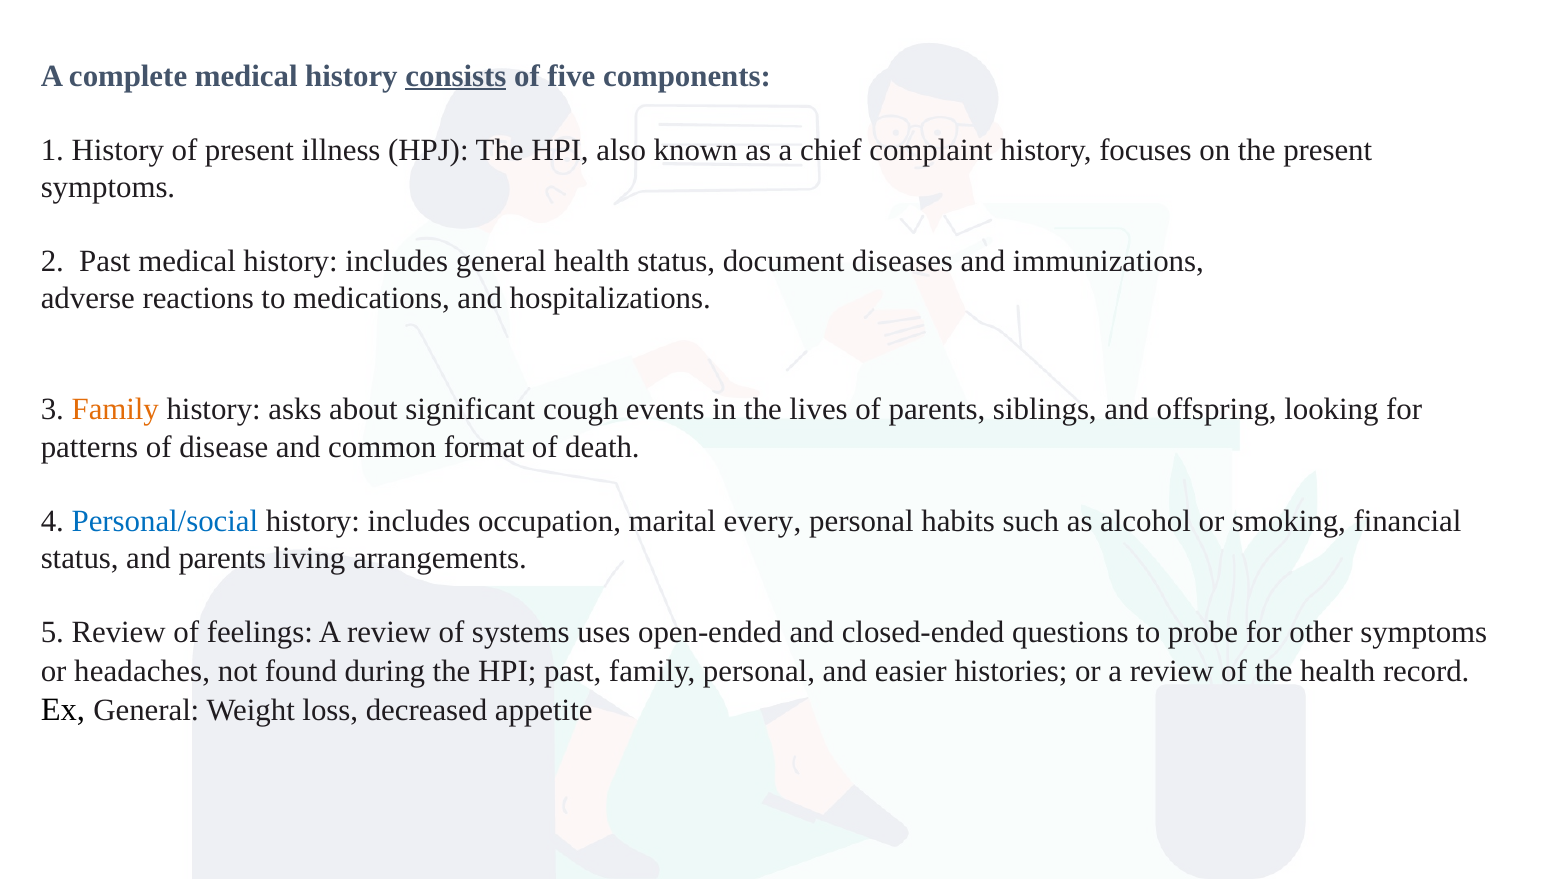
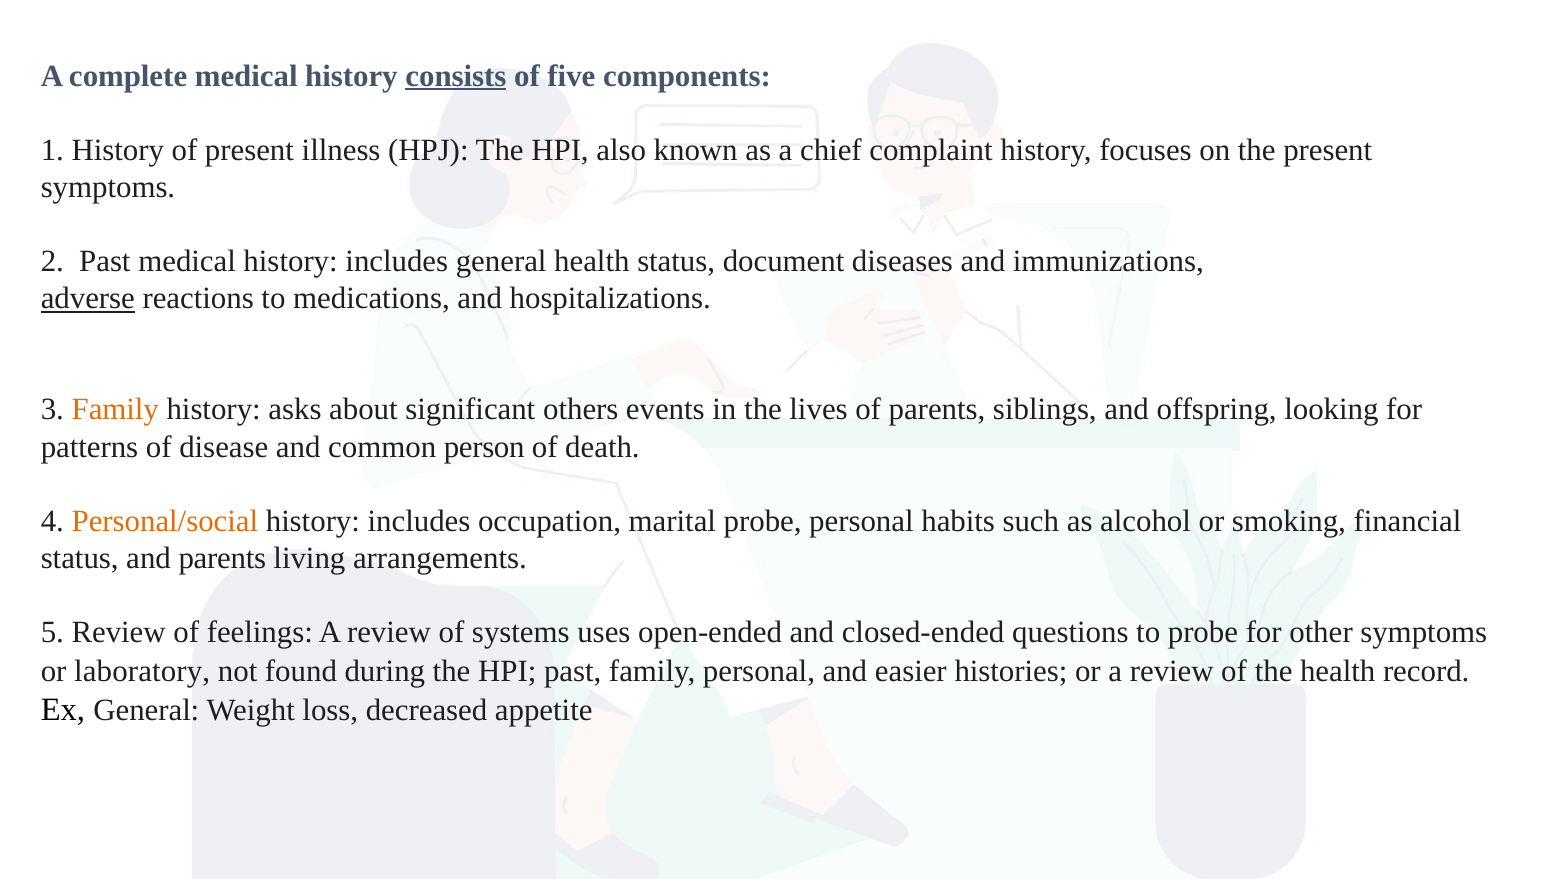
adverse underline: none -> present
cough: cough -> others
format: format -> person
Personal/social colour: blue -> orange
marital every: every -> probe
headaches: headaches -> laboratory
